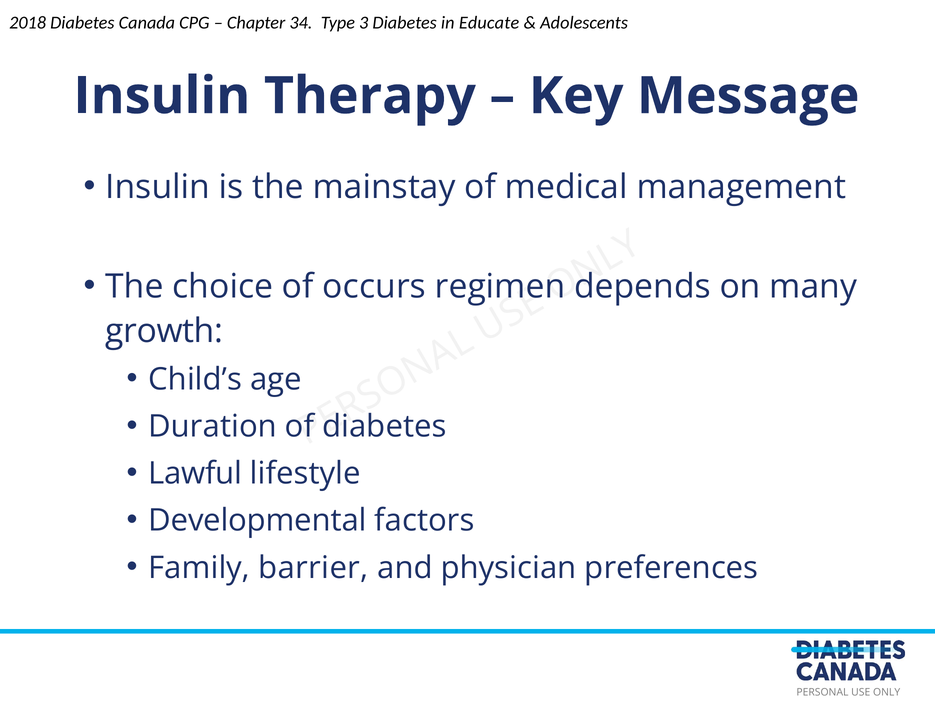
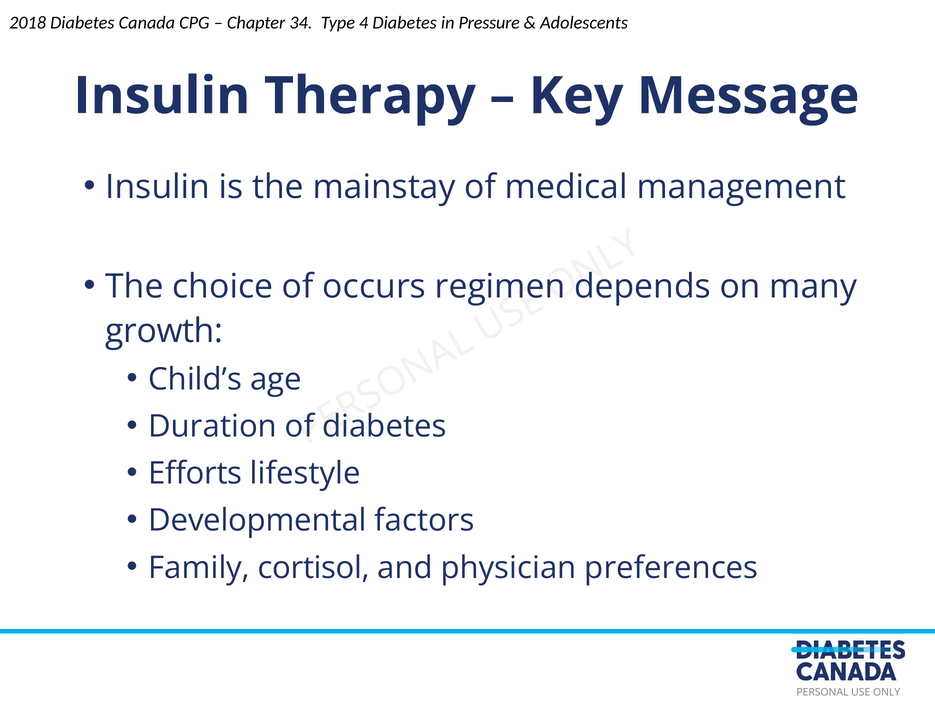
3: 3 -> 4
Educate: Educate -> Pressure
Lawful: Lawful -> Efforts
barrier: barrier -> cortisol
